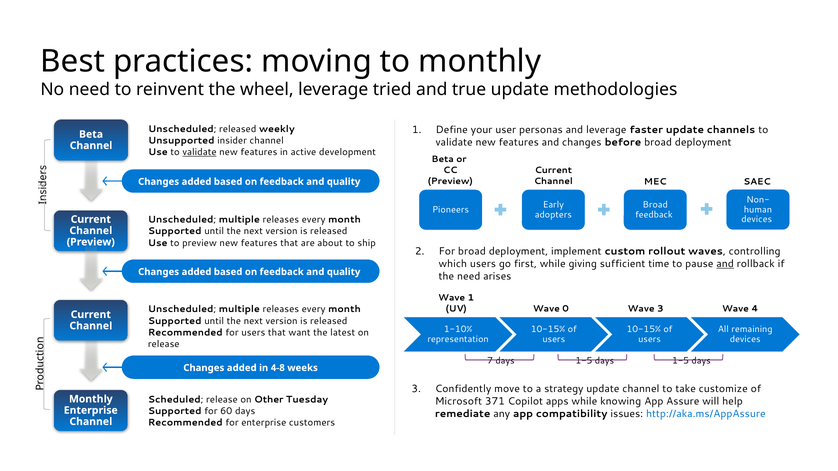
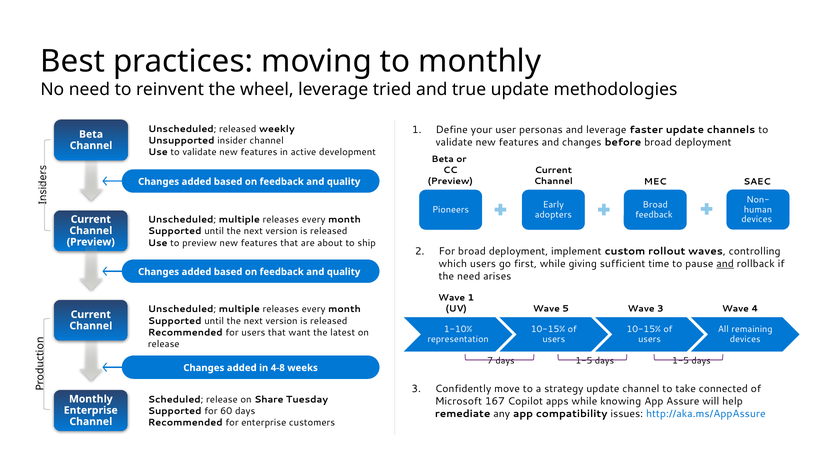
validate at (199, 152) underline: present -> none
0: 0 -> 5
customize: customize -> connected
Other: Other -> Share
371: 371 -> 167
